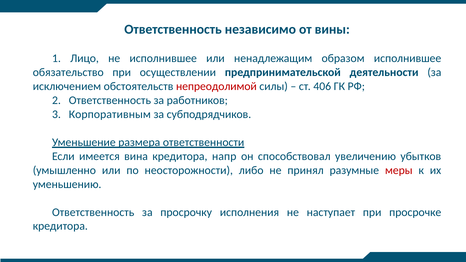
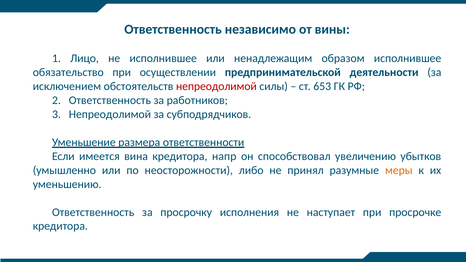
406: 406 -> 653
3 Корпоративным: Корпоративным -> Непреодолимой
меры colour: red -> orange
